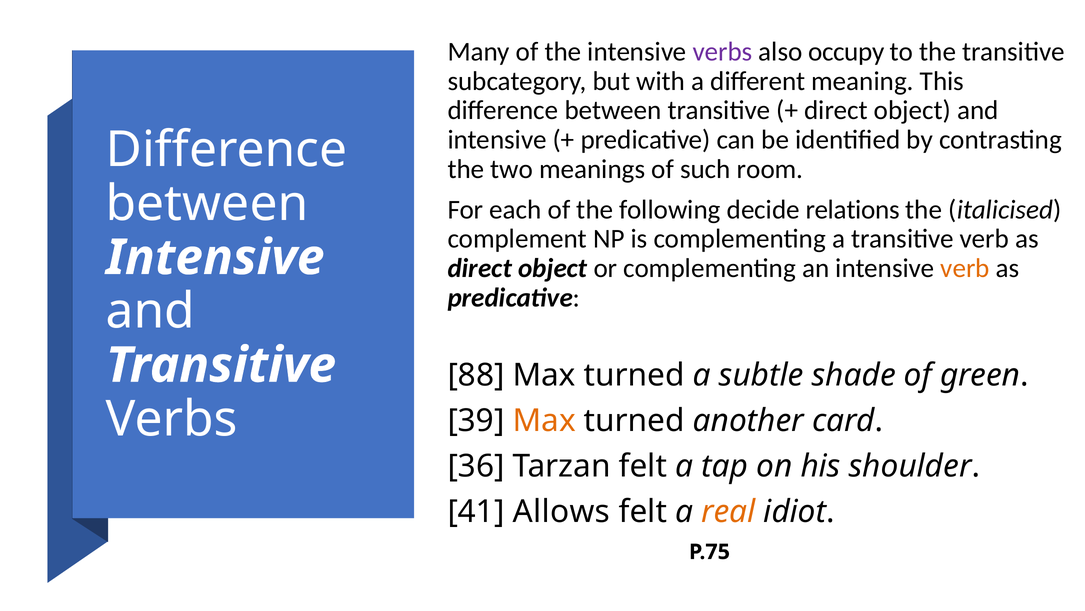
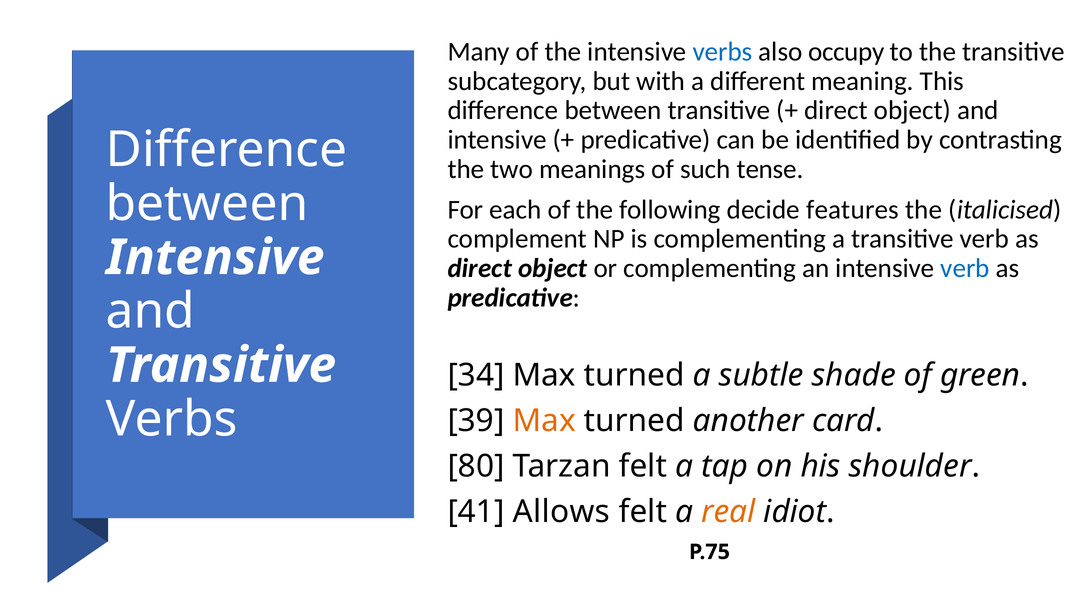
verbs at (722, 52) colour: purple -> blue
room: room -> tense
relations: relations -> features
verb at (965, 268) colour: orange -> blue
88: 88 -> 34
36: 36 -> 80
